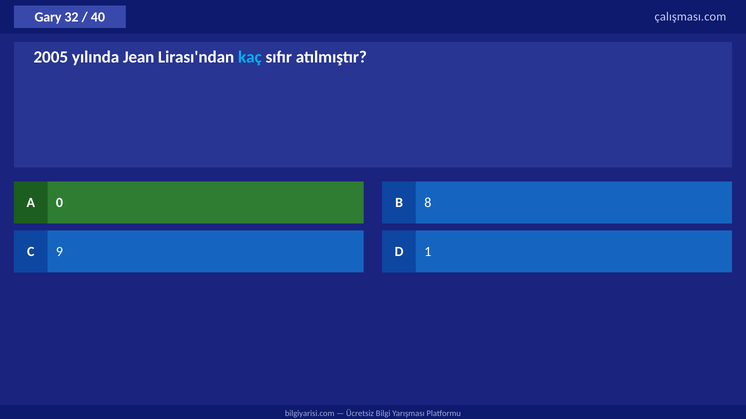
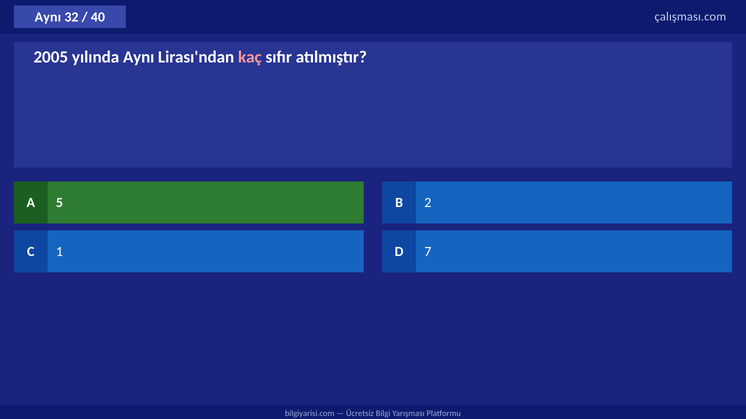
Gary at (48, 17): Gary -> Aynı
yılında Jean: Jean -> Aynı
kaç colour: light blue -> pink
0: 0 -> 5
8: 8 -> 2
9: 9 -> 1
1: 1 -> 7
